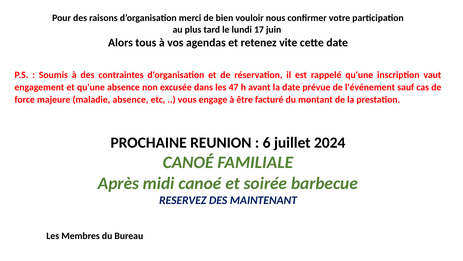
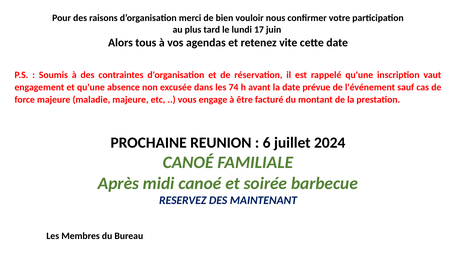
47: 47 -> 74
maladie absence: absence -> majeure
